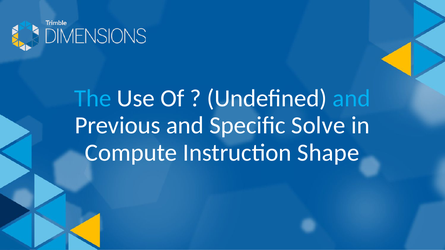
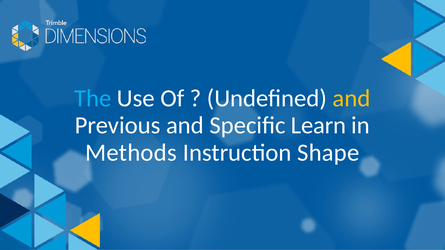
and at (352, 98) colour: light blue -> yellow
Solve: Solve -> Learn
Compute: Compute -> Methods
